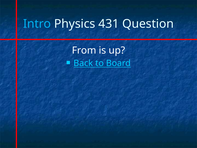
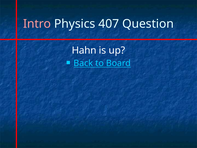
Intro colour: light blue -> pink
431: 431 -> 407
From: From -> Hahn
